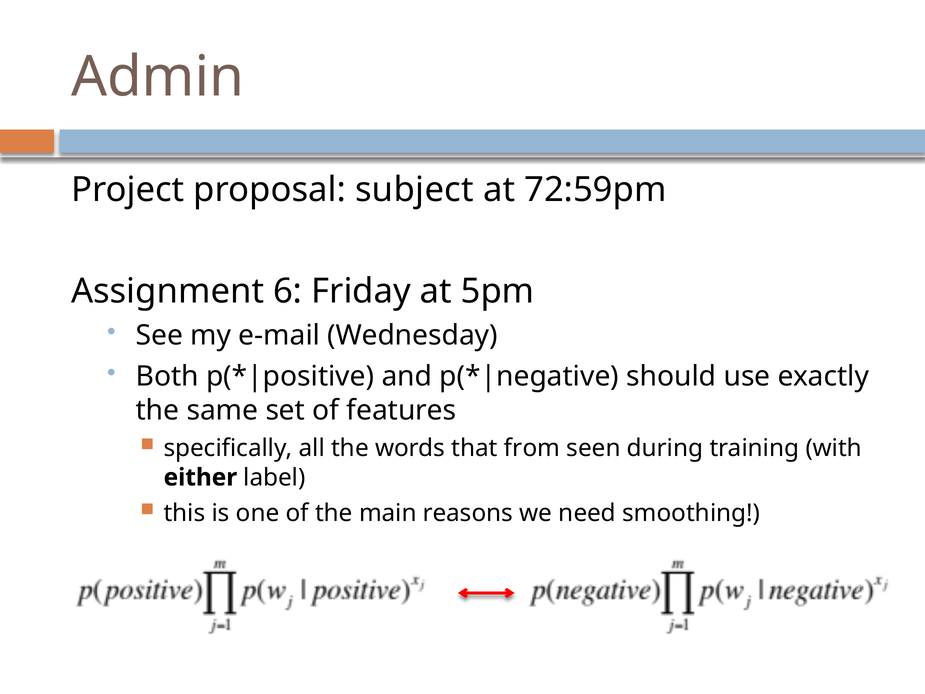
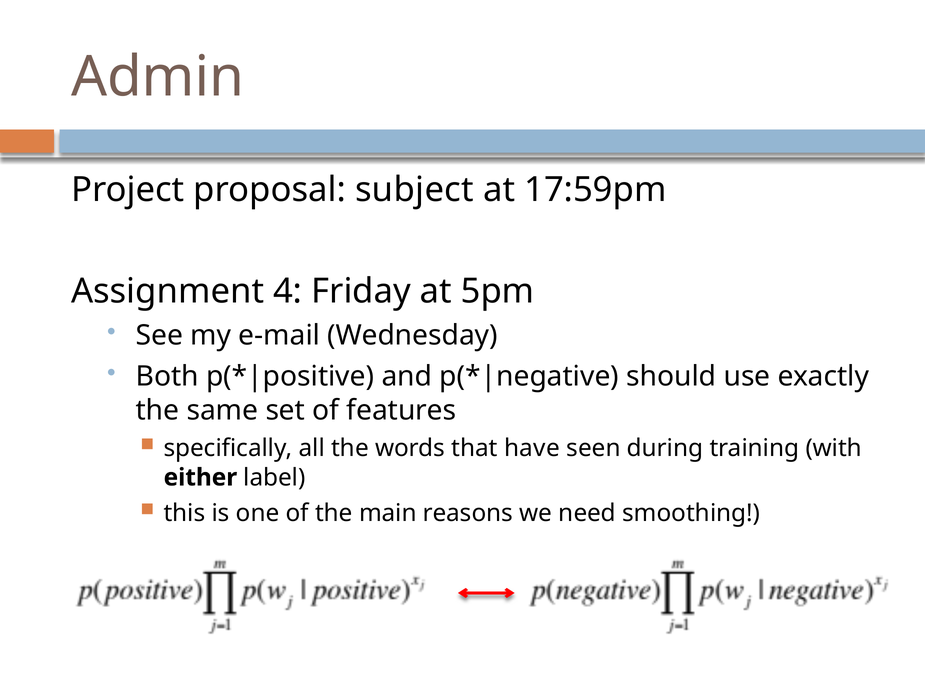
72:59pm: 72:59pm -> 17:59pm
6: 6 -> 4
from: from -> have
